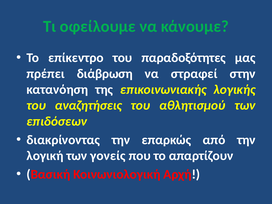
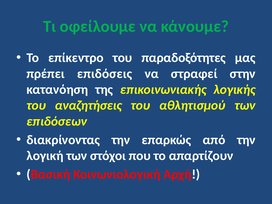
διάβρωση: διάβρωση -> επιδόσεις
γονείς: γονείς -> στόχοι
